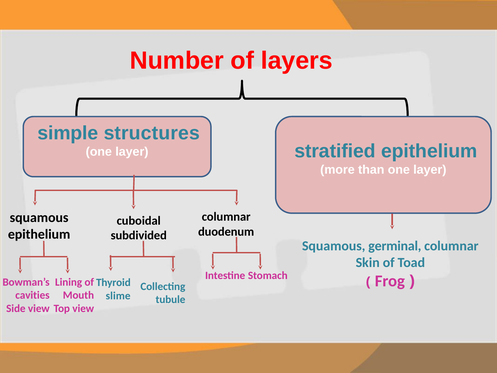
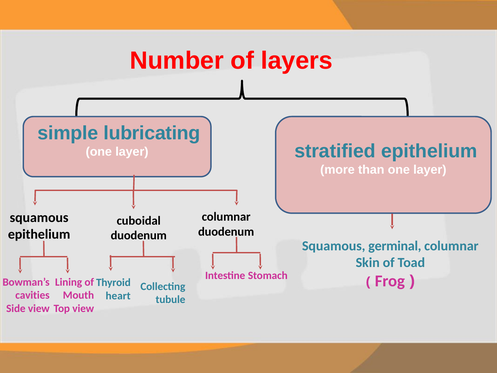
structures: structures -> lubricating
subdivided at (139, 235): subdivided -> duodenum
slime: slime -> heart
